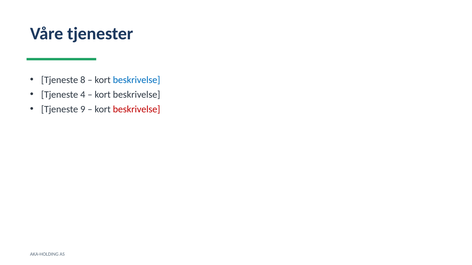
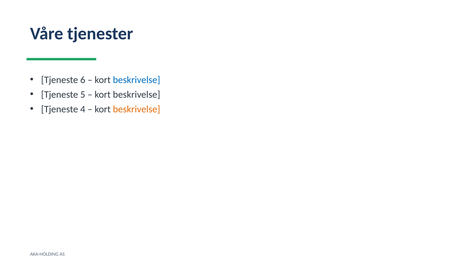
8: 8 -> 6
4: 4 -> 5
9: 9 -> 4
beskrivelse at (137, 109) colour: red -> orange
